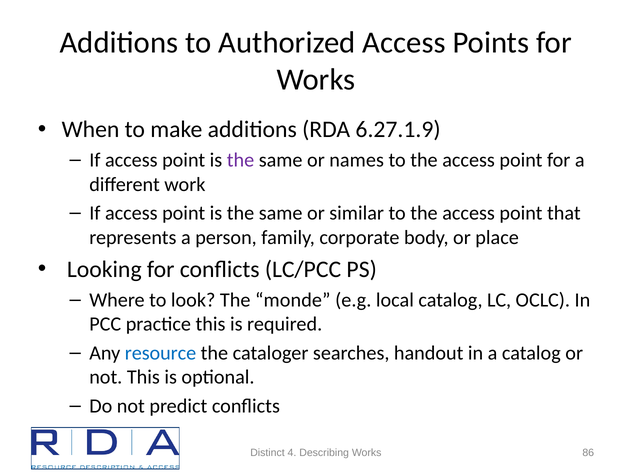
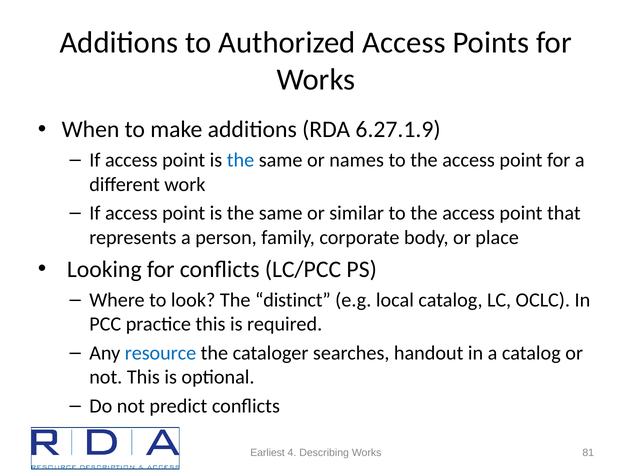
the at (241, 160) colour: purple -> blue
monde: monde -> distinct
Distinct: Distinct -> Earliest
86: 86 -> 81
